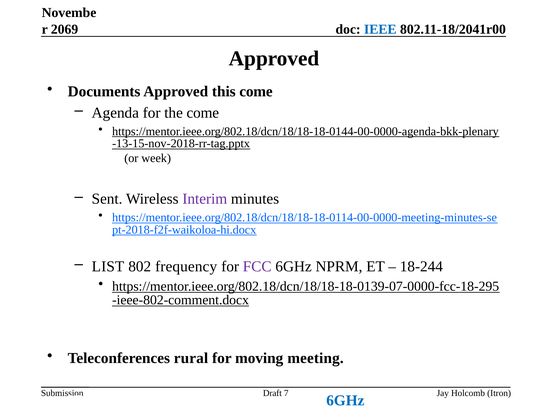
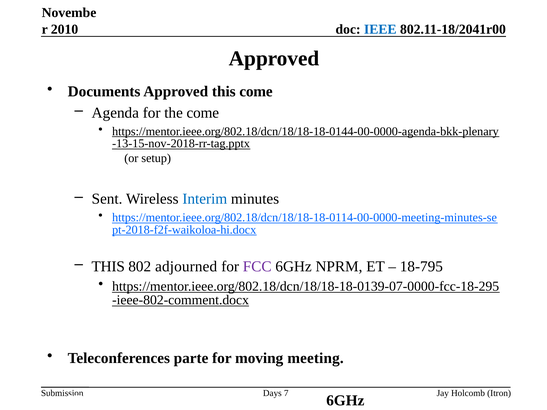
2069: 2069 -> 2010
week: week -> setup
Interim colour: purple -> blue
LIST at (108, 267): LIST -> THIS
frequency: frequency -> adjourned
18-244: 18-244 -> 18-795
rural: rural -> parte
Draft: Draft -> Days
6GHz at (345, 401) colour: blue -> black
